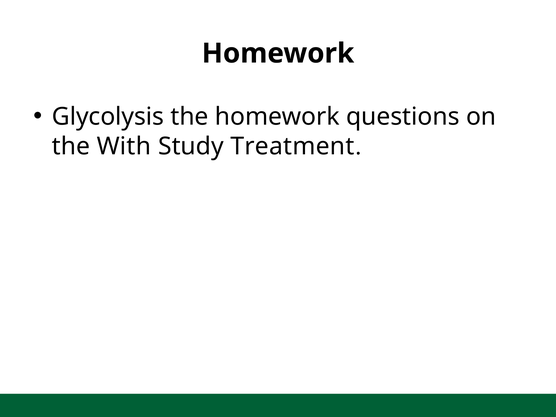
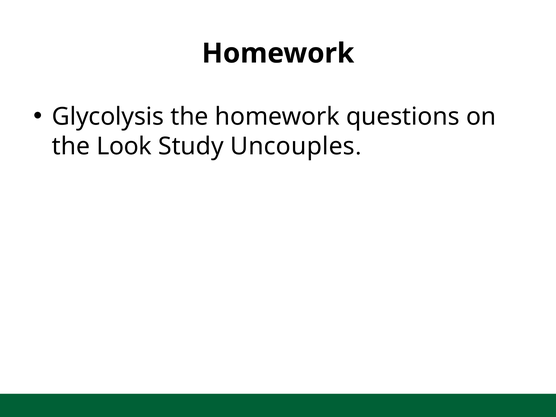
With: With -> Look
Treatment: Treatment -> Uncouples
